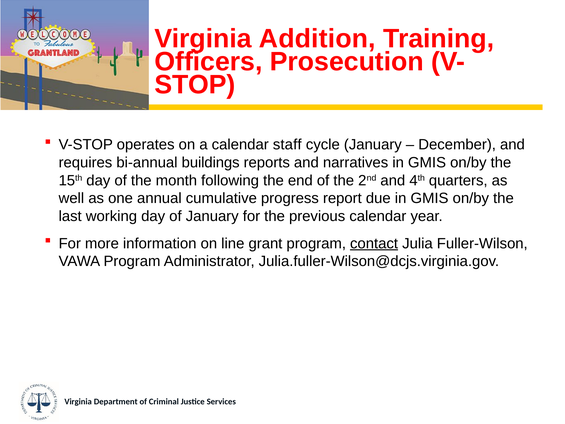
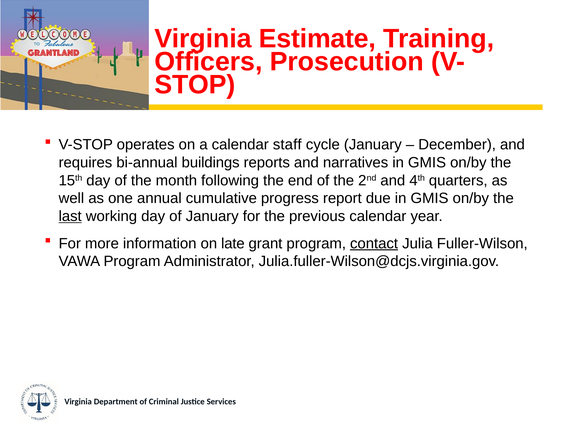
Addition: Addition -> Estimate
last underline: none -> present
line: line -> late
